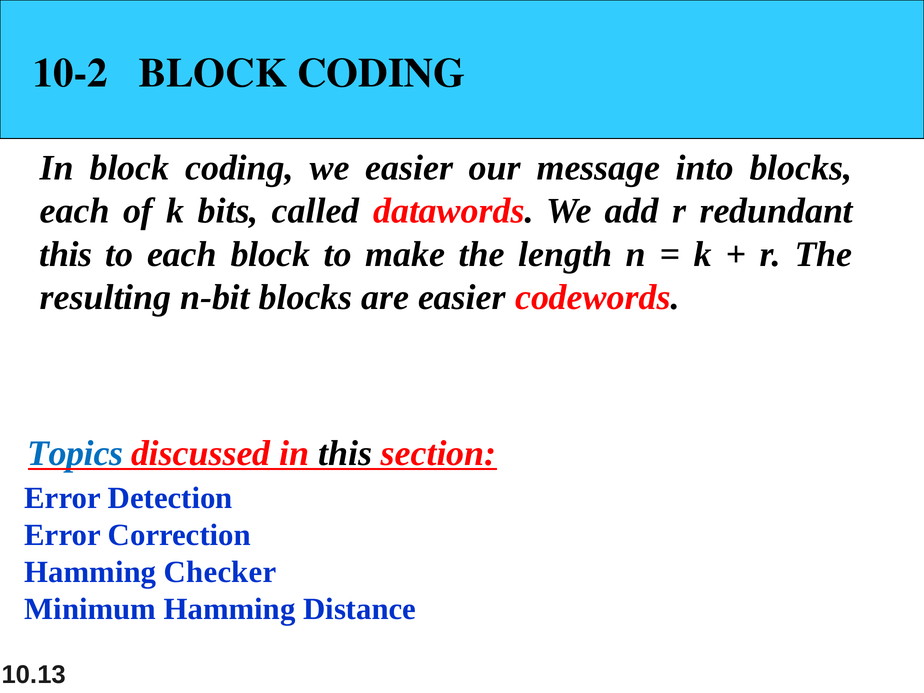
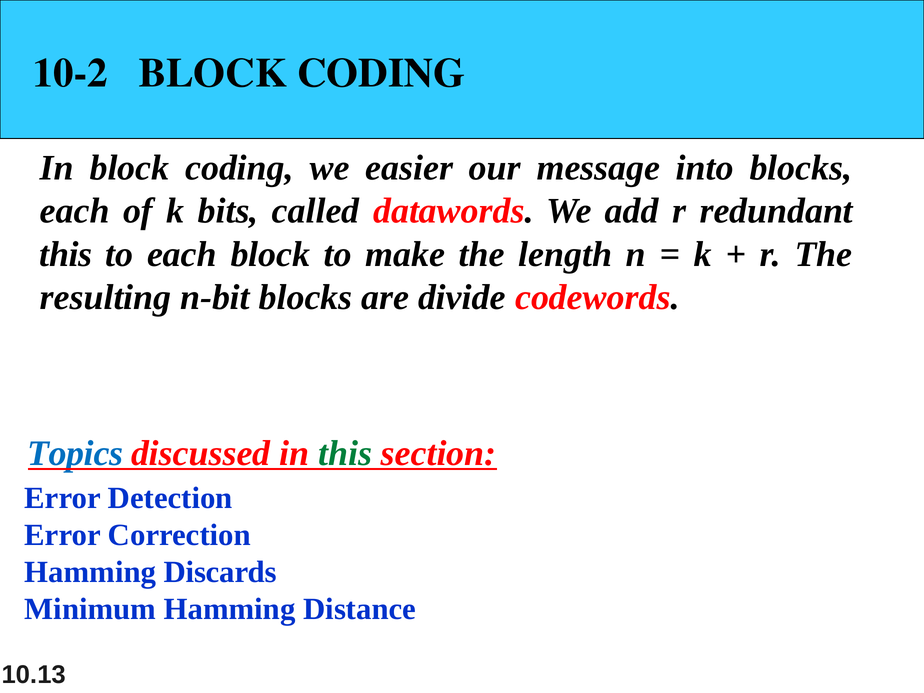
are easier: easier -> divide
this at (345, 453) colour: black -> green
Checker: Checker -> Discards
